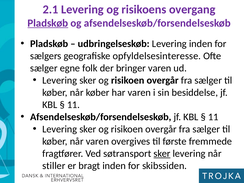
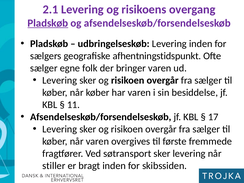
opfyldelsesinteresse: opfyldelsesinteresse -> afhentningstidspunkt
11 at (213, 117): 11 -> 17
sker at (162, 154) underline: present -> none
